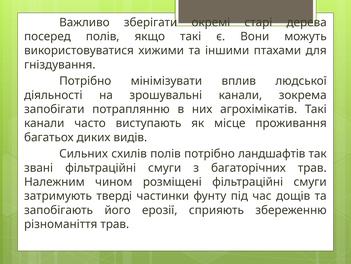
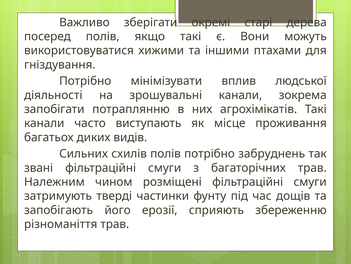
ландшафтів: ландшафтів -> забруднень
